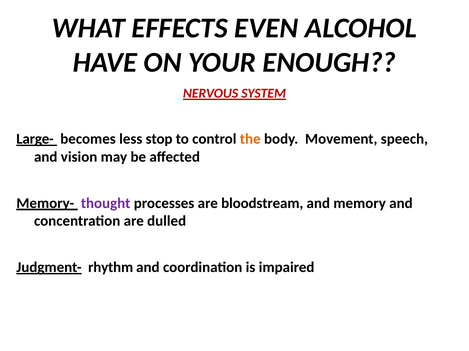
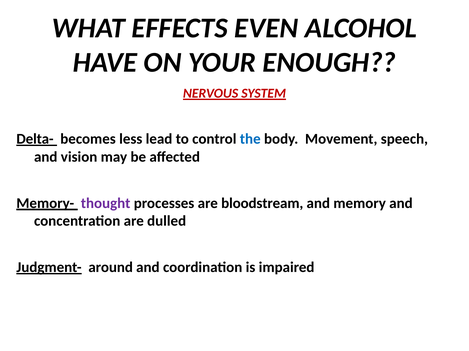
Large-: Large- -> Delta-
stop: stop -> lead
the colour: orange -> blue
rhythm: rhythm -> around
